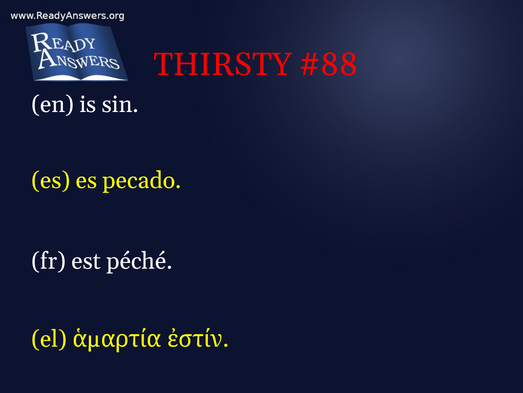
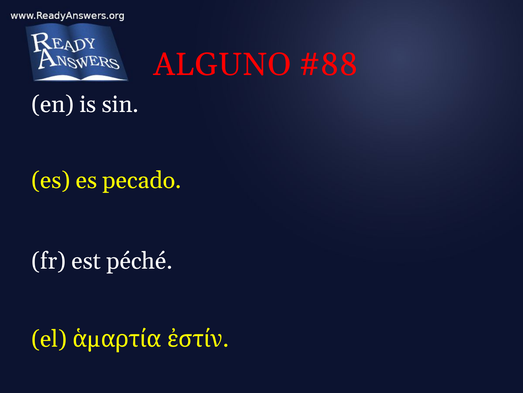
THIRSTY: THIRSTY -> ALGUNO
